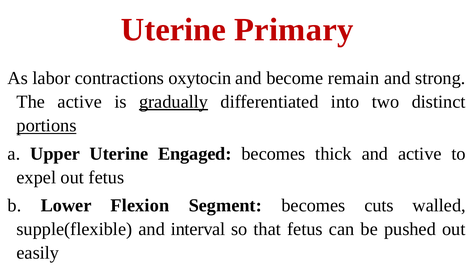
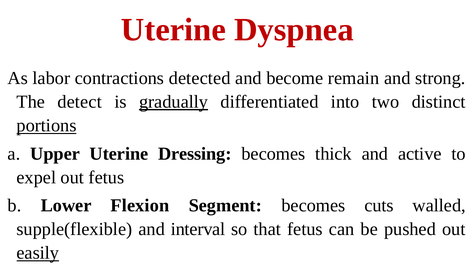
Primary: Primary -> Dyspnea
oxytocin: oxytocin -> detected
The active: active -> detect
Engaged: Engaged -> Dressing
easily underline: none -> present
